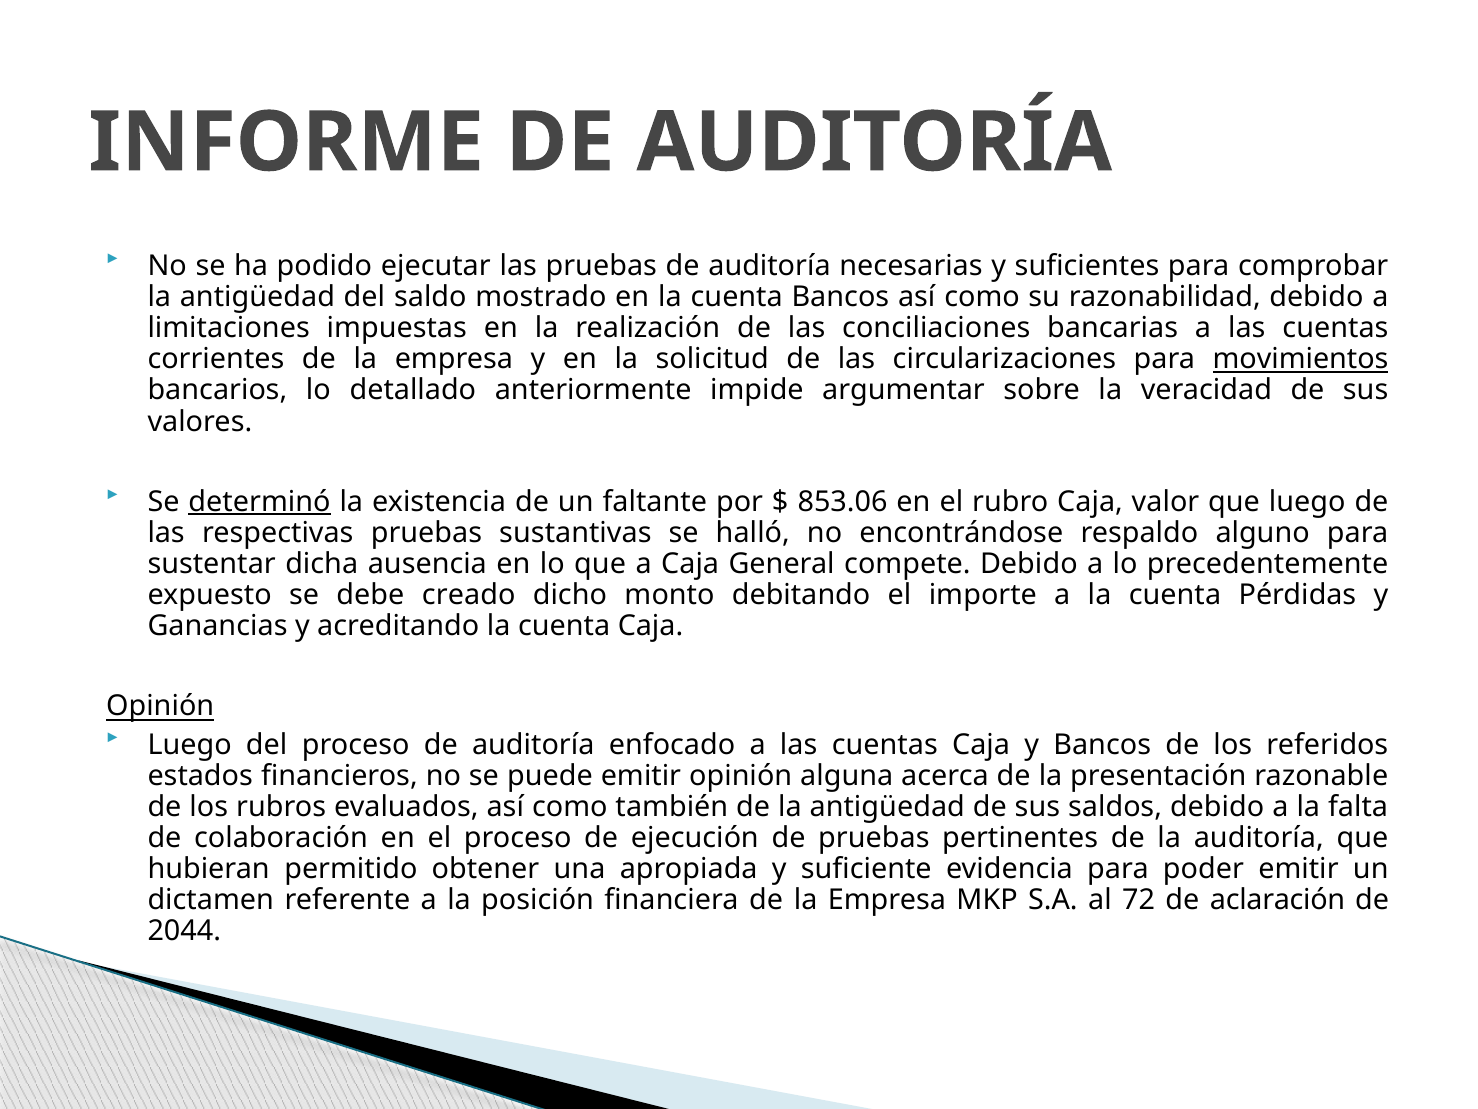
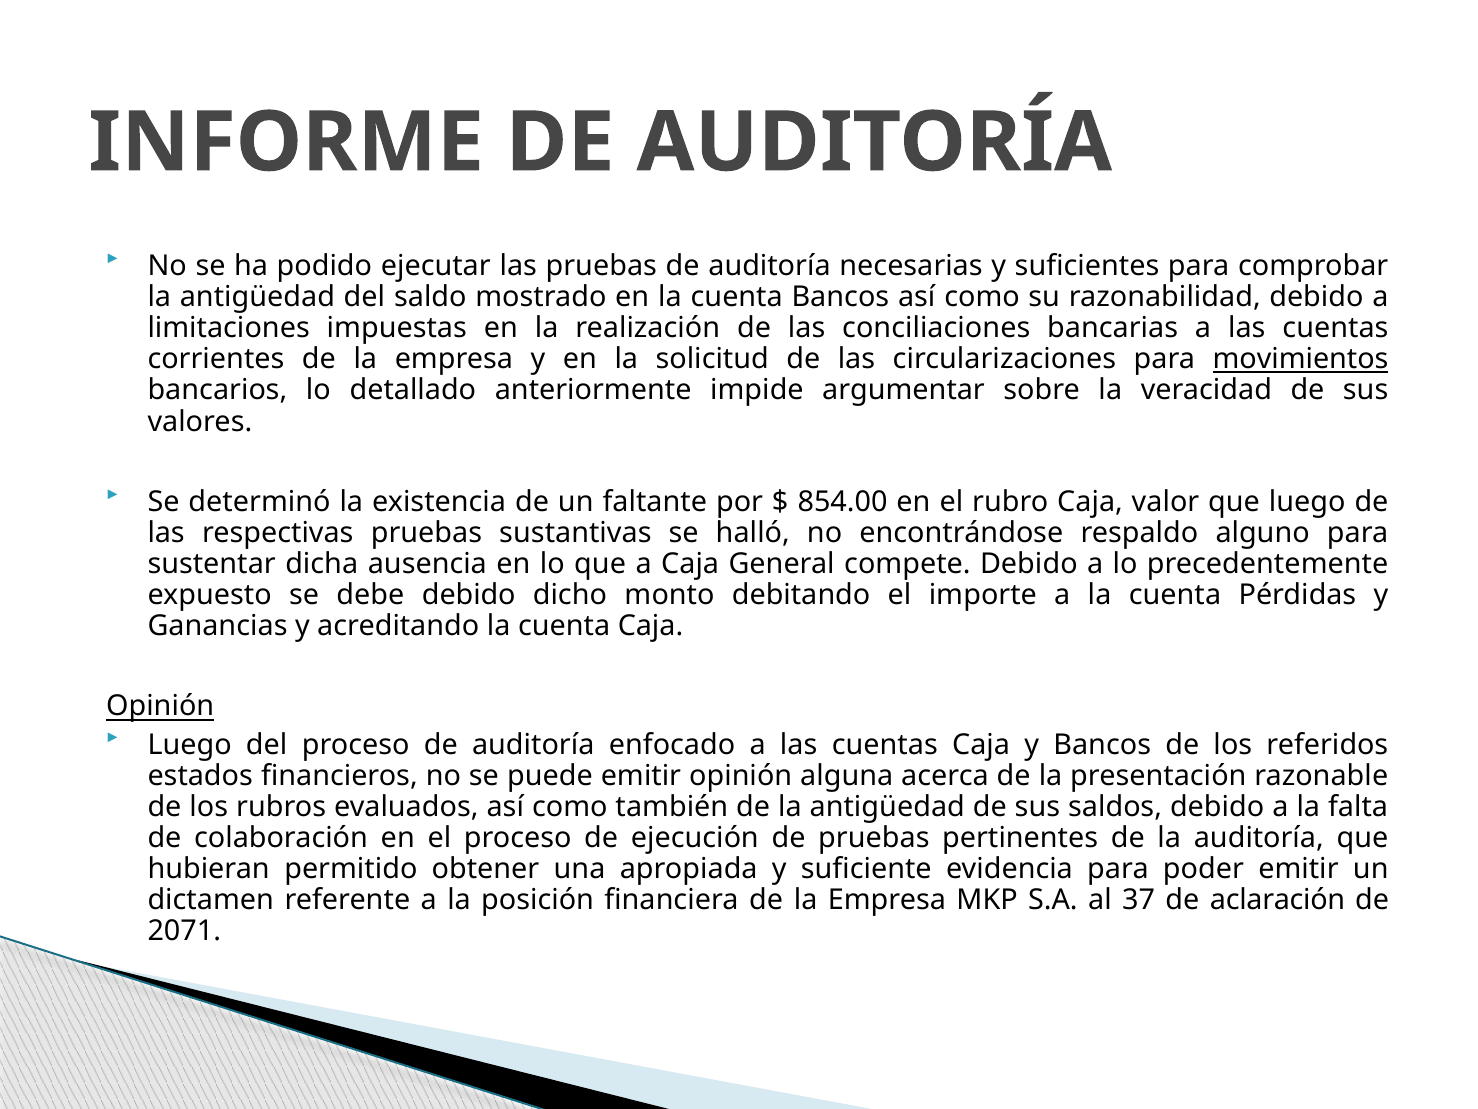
determinó underline: present -> none
853.06: 853.06 -> 854.00
debe creado: creado -> debido
72: 72 -> 37
2044: 2044 -> 2071
